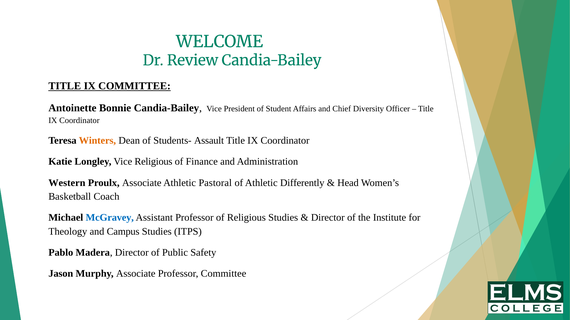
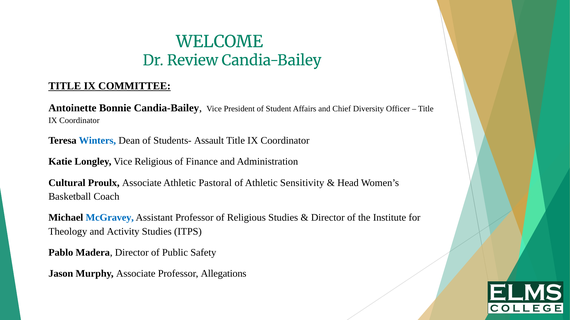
Winters colour: orange -> blue
Western: Western -> Cultural
Differently: Differently -> Sensitivity
Campus: Campus -> Activity
Professor Committee: Committee -> Allegations
